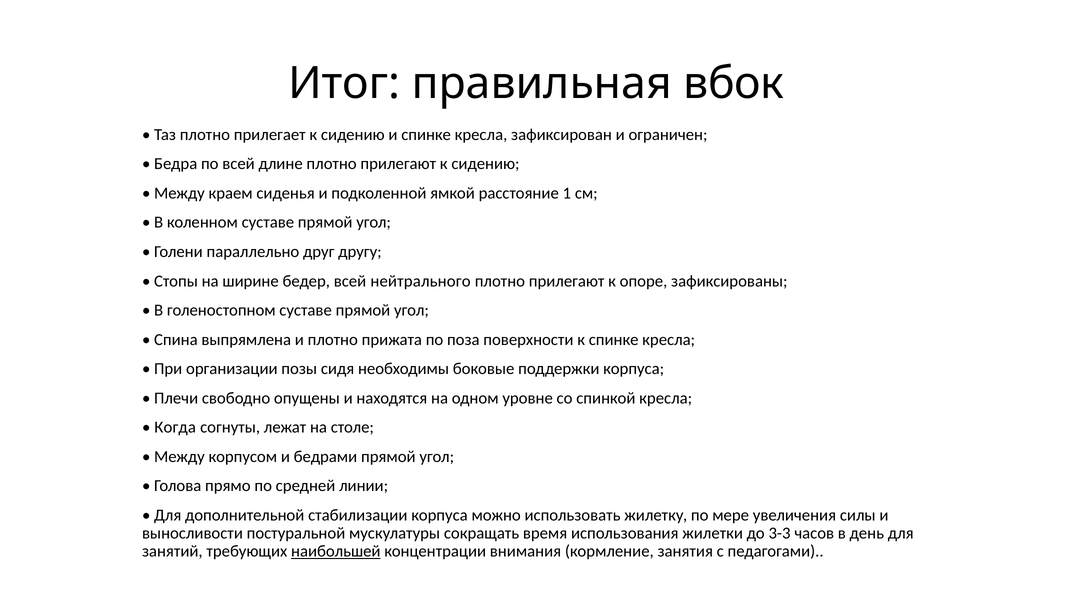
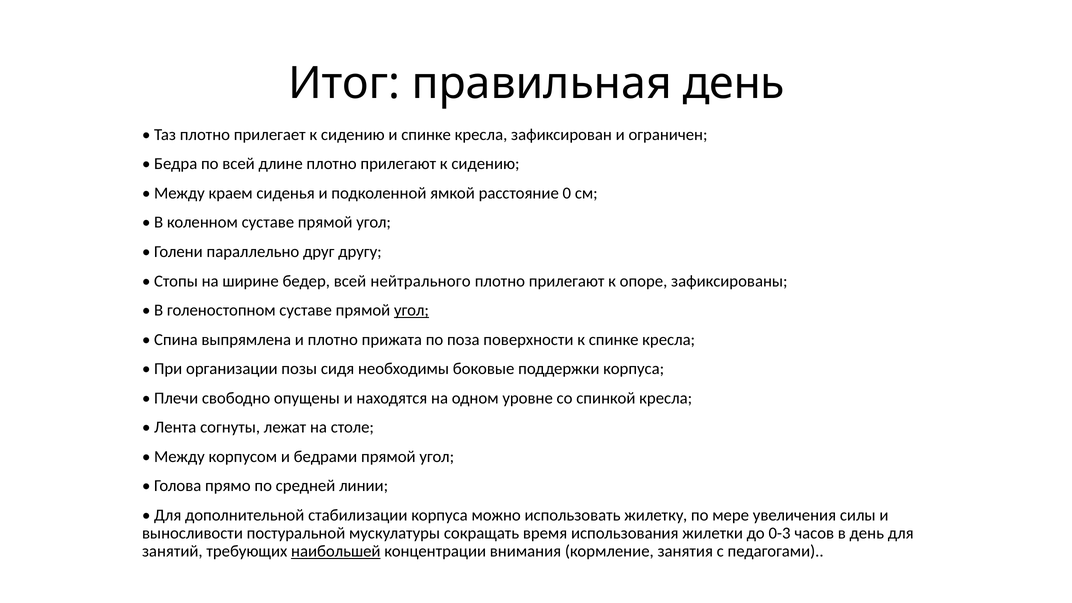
правильная вбок: вбок -> день
1: 1 -> 0
угол at (411, 310) underline: none -> present
Когда: Когда -> Лента
3-3: 3-3 -> 0-3
